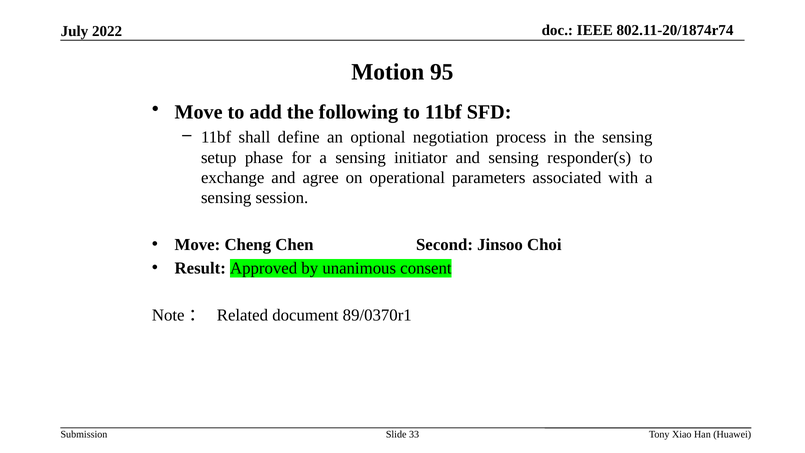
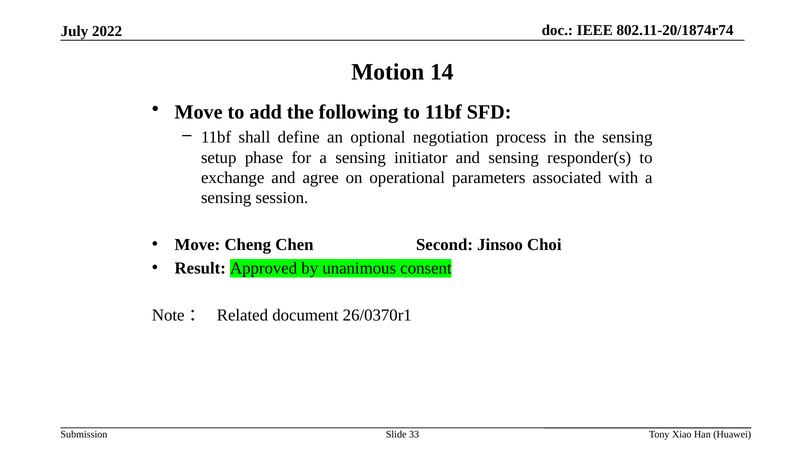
95: 95 -> 14
89/0370r1: 89/0370r1 -> 26/0370r1
